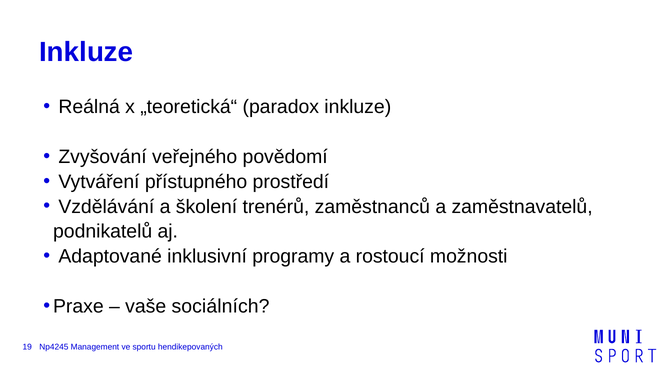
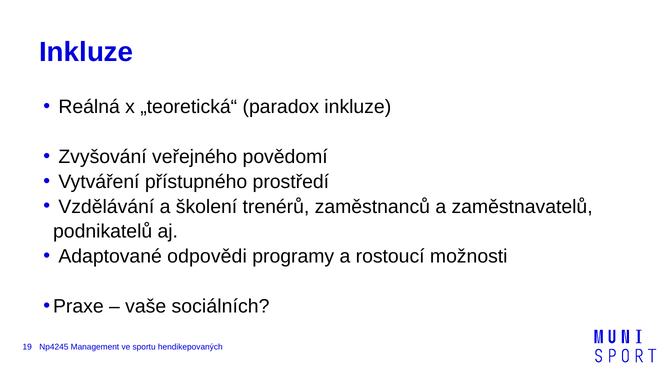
inklusivní: inklusivní -> odpovědi
